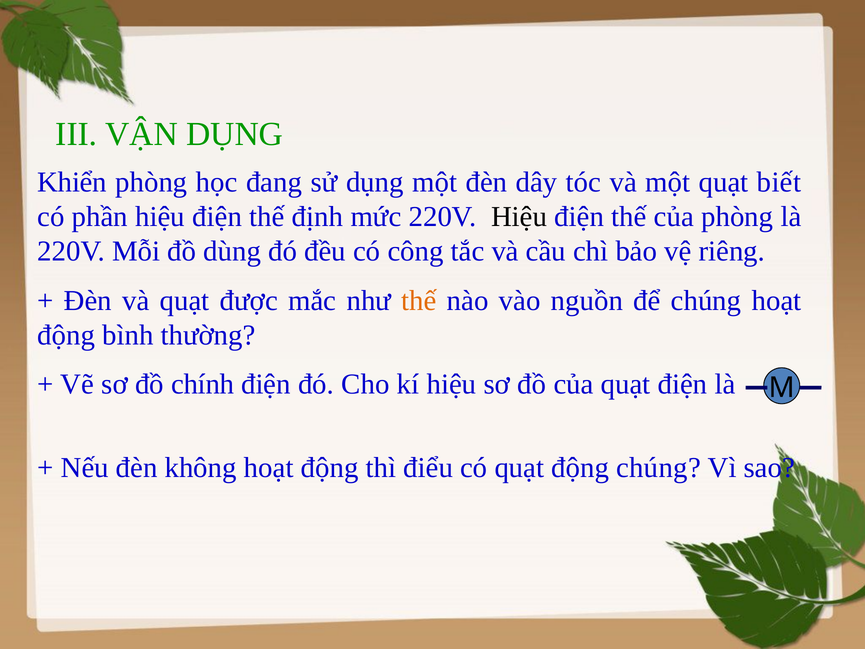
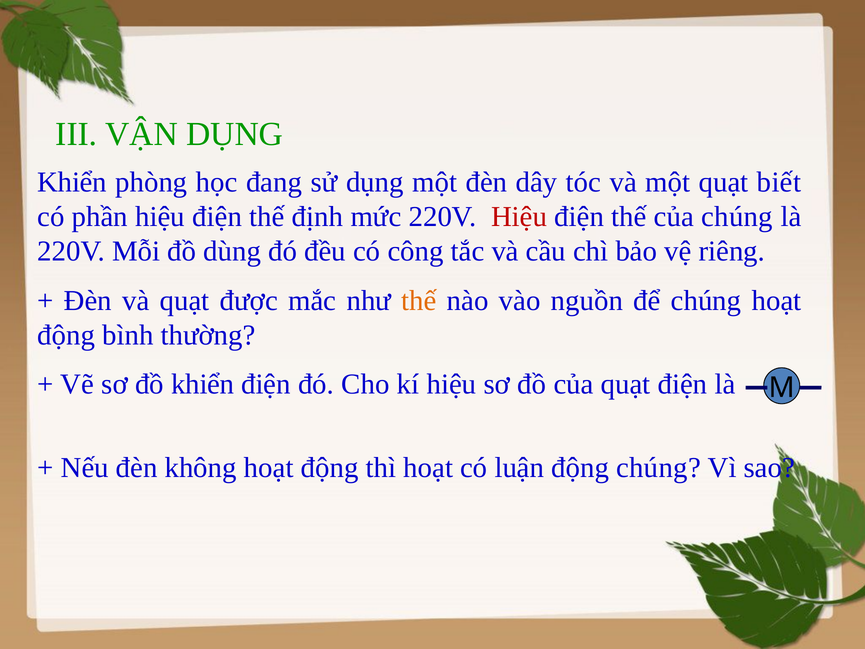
Hiệu at (519, 217) colour: black -> red
của phòng: phòng -> chúng
đồ chính: chính -> khiển
thì điểu: điểu -> hoạt
có quạt: quạt -> luận
